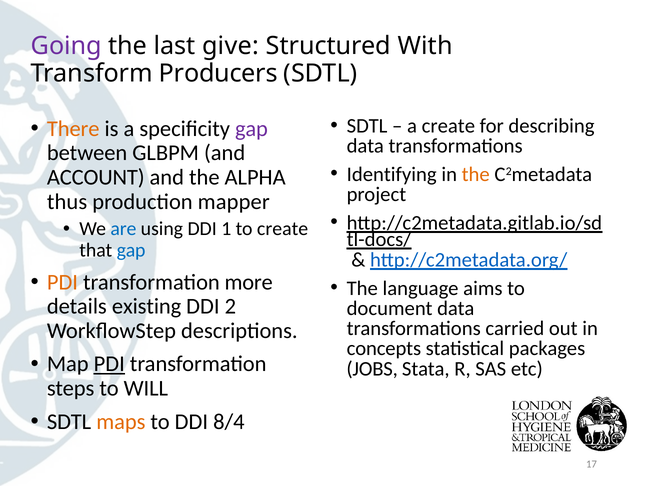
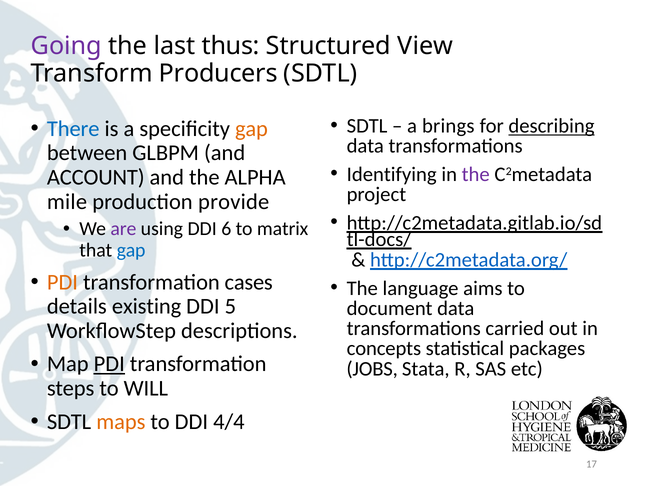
give: give -> thus
With: With -> View
a create: create -> brings
describing underline: none -> present
There colour: orange -> blue
gap at (251, 129) colour: purple -> orange
the at (476, 174) colour: orange -> purple
thus: thus -> mile
mapper: mapper -> provide
are colour: blue -> purple
1: 1 -> 6
to create: create -> matrix
more: more -> cases
2: 2 -> 5
8/4: 8/4 -> 4/4
